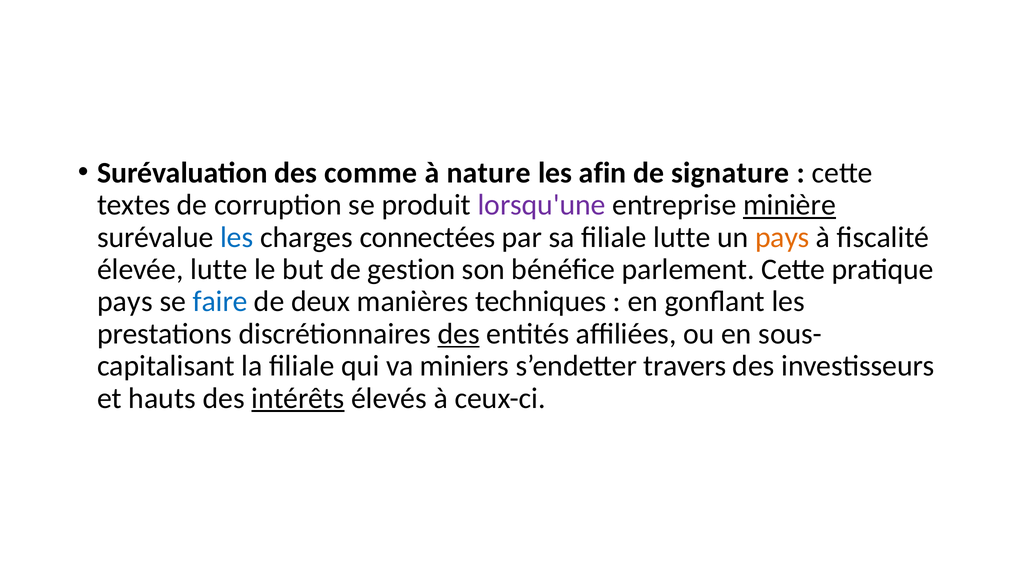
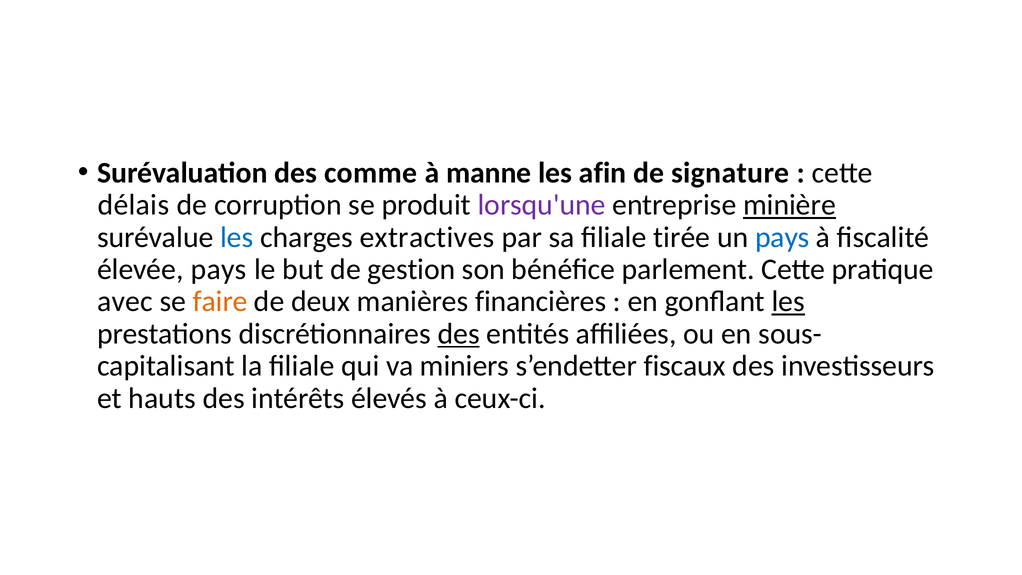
nature: nature -> manne
textes: textes -> délais
connectées: connectées -> extractives
filiale lutte: lutte -> tirée
pays at (782, 237) colour: orange -> blue
élevée lutte: lutte -> pays
pays at (125, 302): pays -> avec
faire colour: blue -> orange
techniques: techniques -> financières
les at (788, 302) underline: none -> present
travers: travers -> fiscaux
intérêts underline: present -> none
